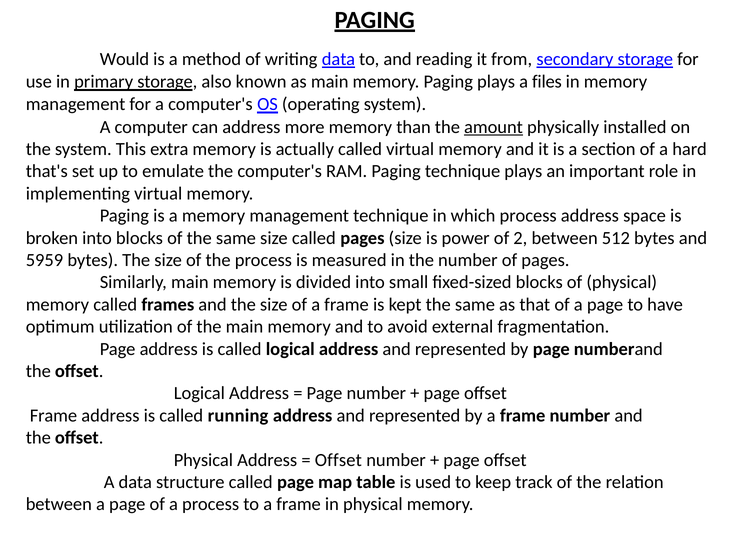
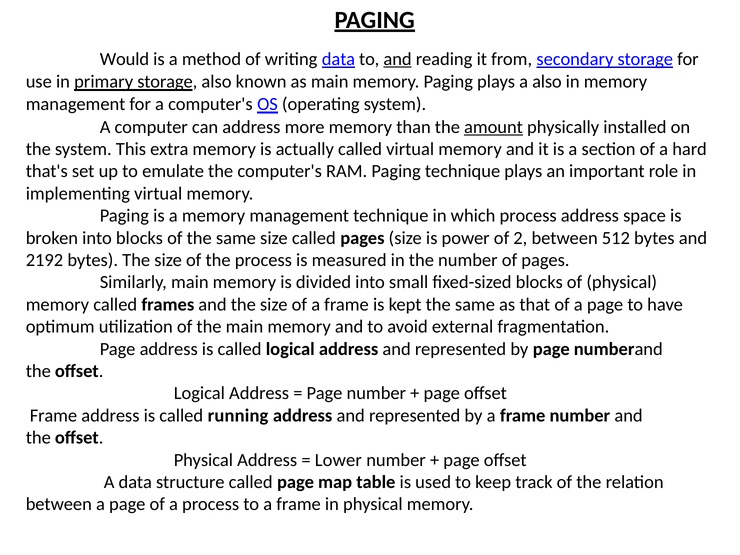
and at (398, 59) underline: none -> present
a files: files -> also
5959: 5959 -> 2192
Offset at (338, 460): Offset -> Lower
